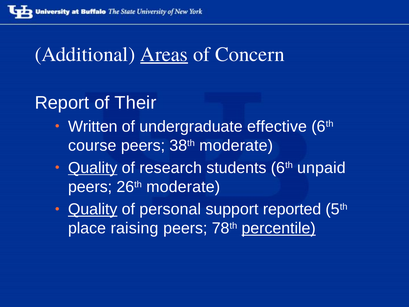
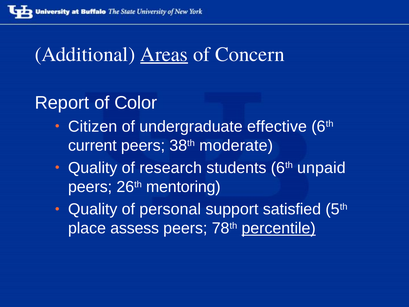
Their: Their -> Color
Written: Written -> Citizen
course: course -> current
Quality at (93, 168) underline: present -> none
26th moderate: moderate -> mentoring
Quality at (93, 209) underline: present -> none
reported: reported -> satisfied
raising: raising -> assess
